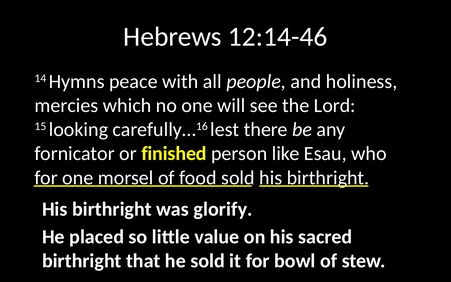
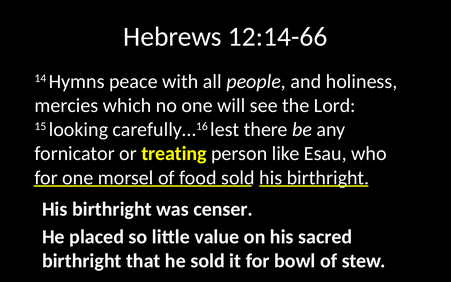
12:14-46: 12:14-46 -> 12:14-66
finished: finished -> treating
glorify: glorify -> censer
